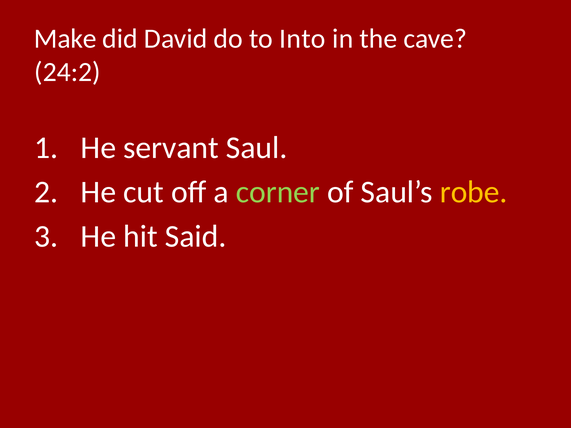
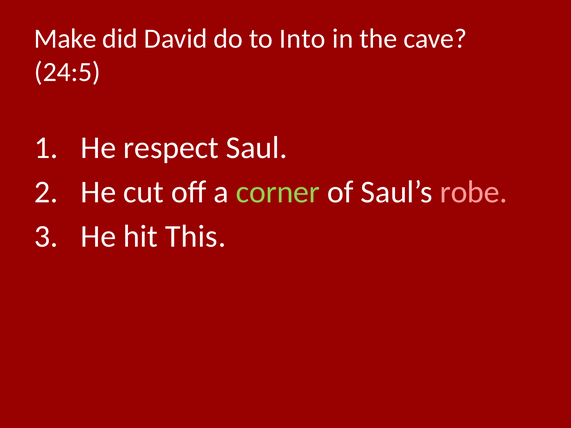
24:2: 24:2 -> 24:5
servant: servant -> respect
robe colour: yellow -> pink
Said: Said -> This
